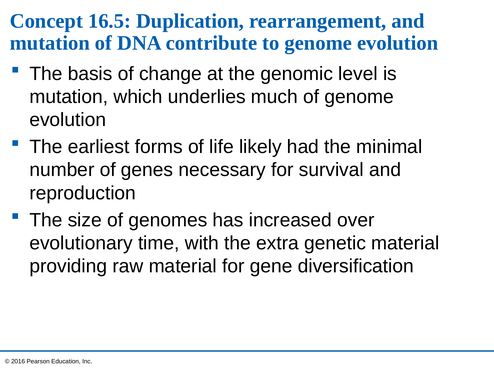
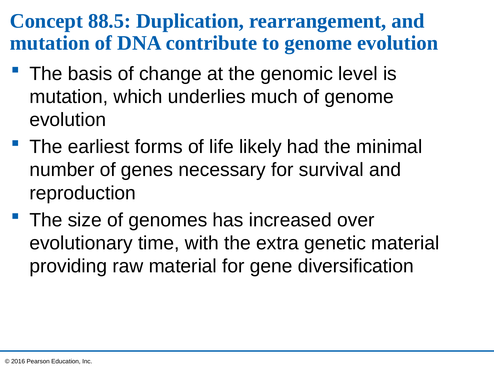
16.5: 16.5 -> 88.5
